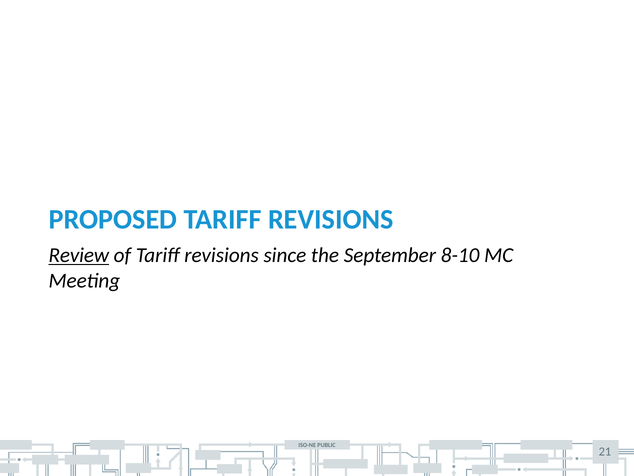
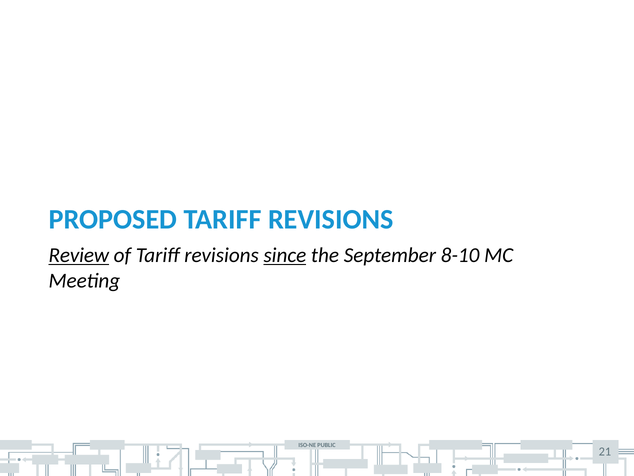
since underline: none -> present
